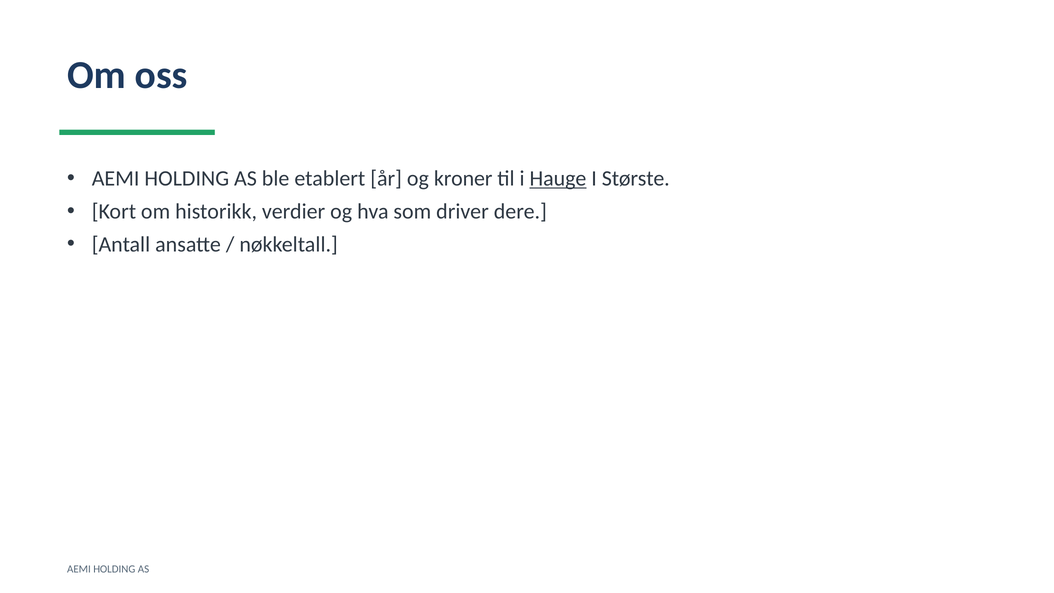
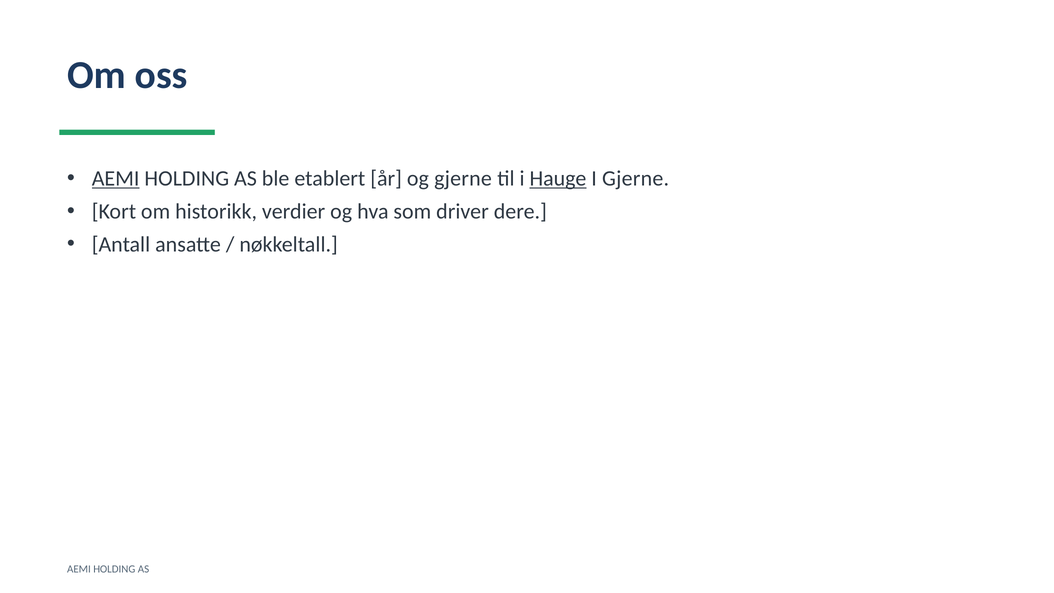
AEMI at (116, 179) underline: none -> present
og kroner: kroner -> gjerne
I Største: Største -> Gjerne
